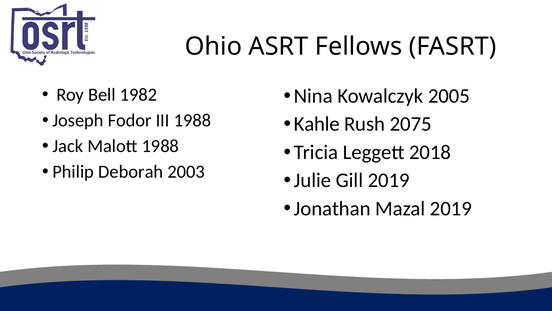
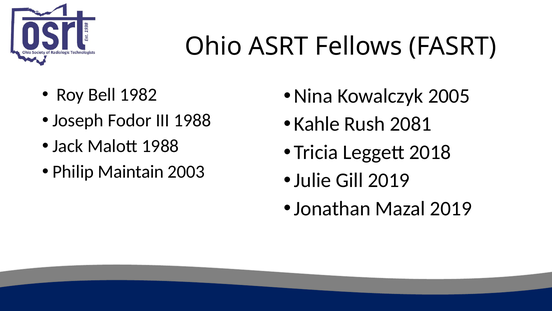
2075: 2075 -> 2081
Deborah: Deborah -> Maintain
